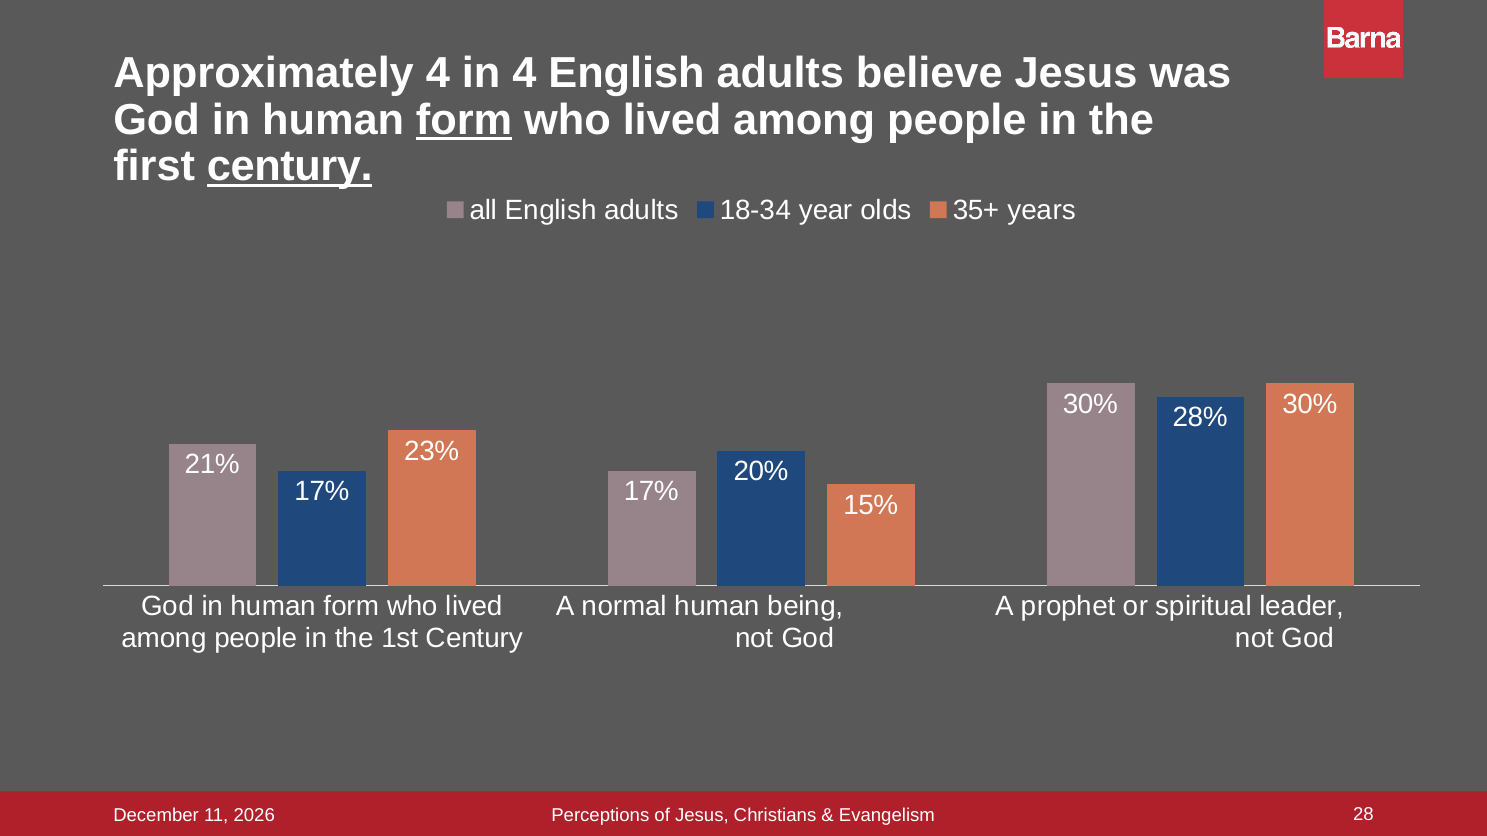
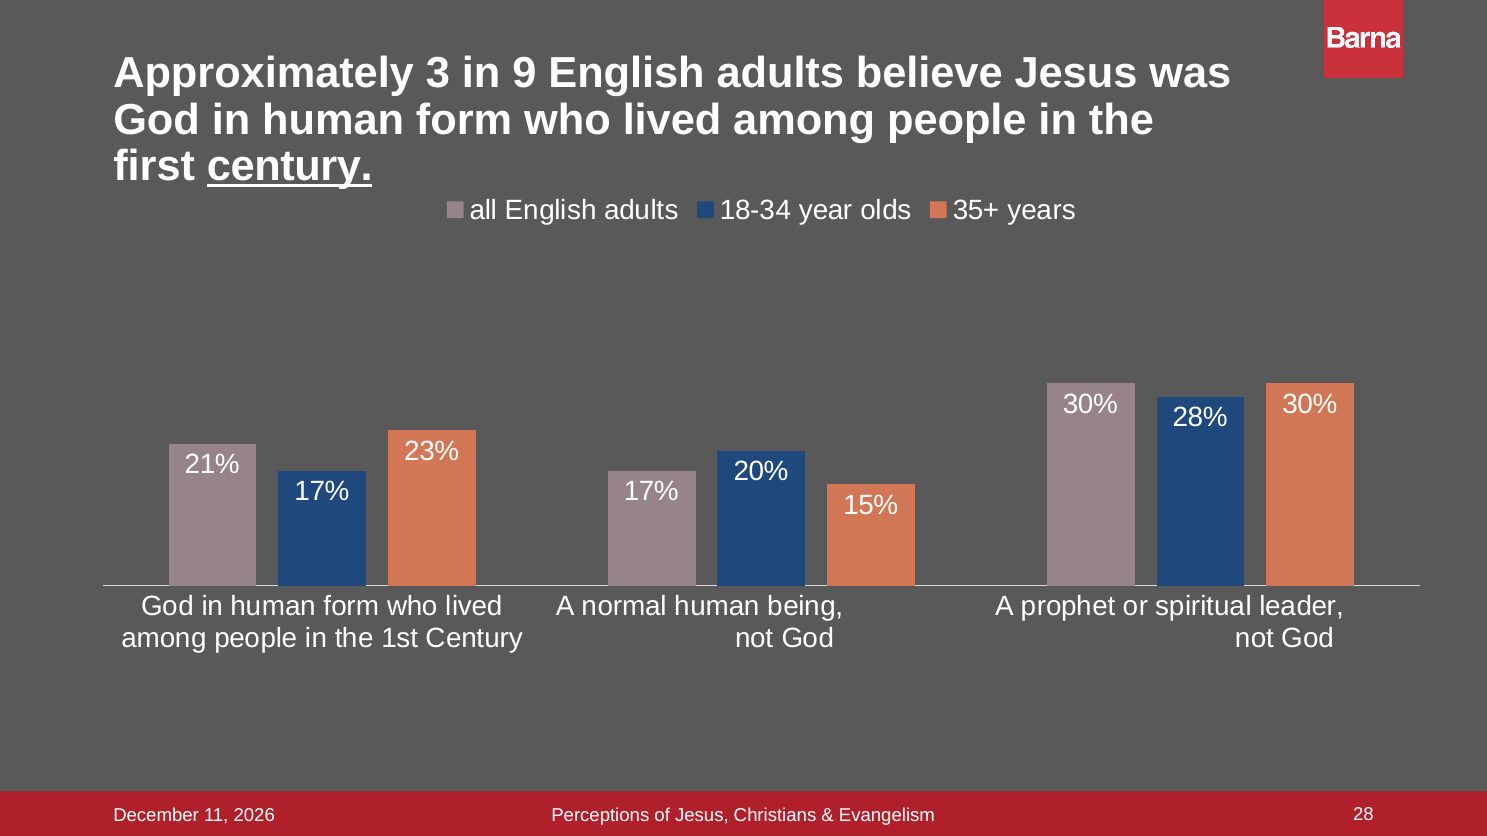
Approximately 4: 4 -> 3
in 4: 4 -> 9
form at (464, 120) underline: present -> none
